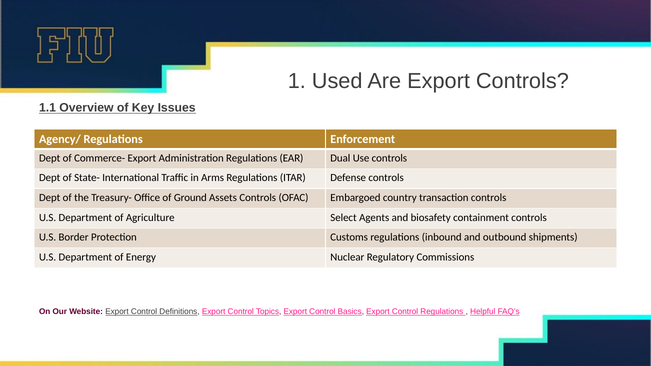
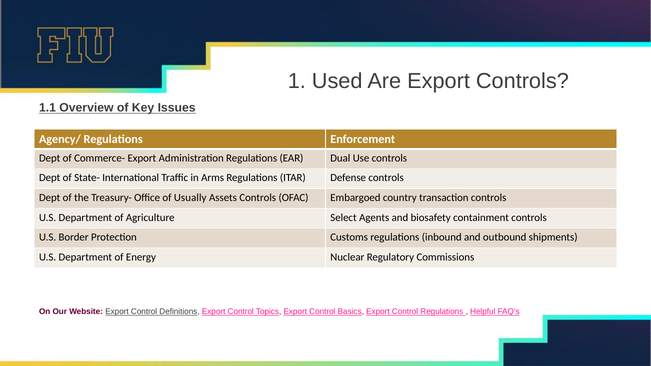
Ground: Ground -> Usually
